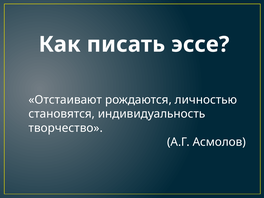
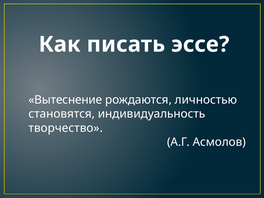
Отстаивают: Отстаивают -> Вытеснение
